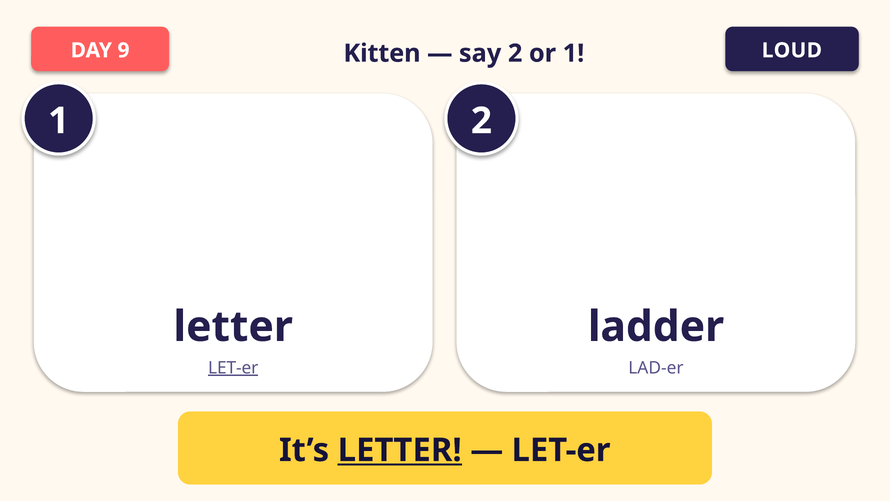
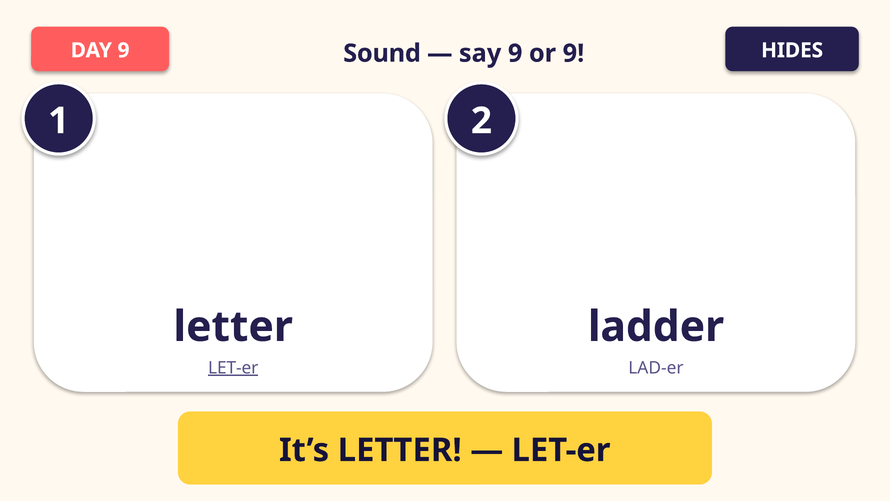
Kitten: Kitten -> Sound
say 2: 2 -> 9
or 1: 1 -> 9
LOUD: LOUD -> HIDES
LETTER at (400, 450) underline: present -> none
